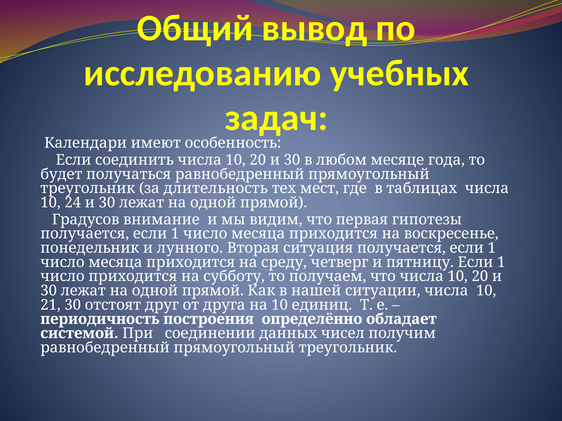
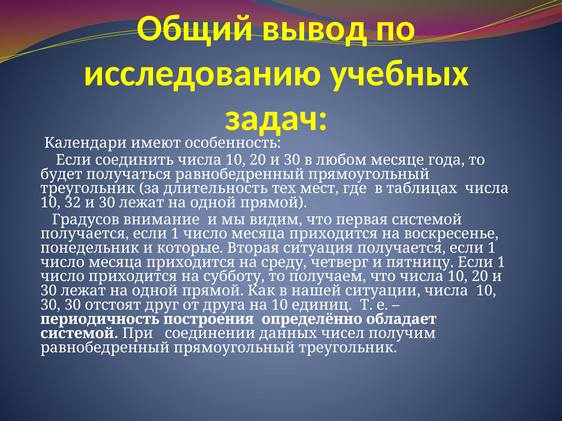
24: 24 -> 32
первая гипотезы: гипотезы -> системой
лунного: лунного -> которые
21 at (51, 305): 21 -> 30
